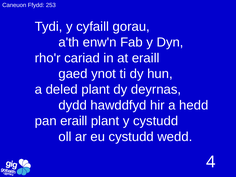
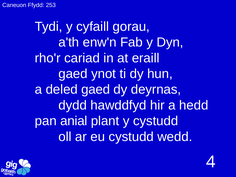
deled plant: plant -> gaed
pan eraill: eraill -> anial
